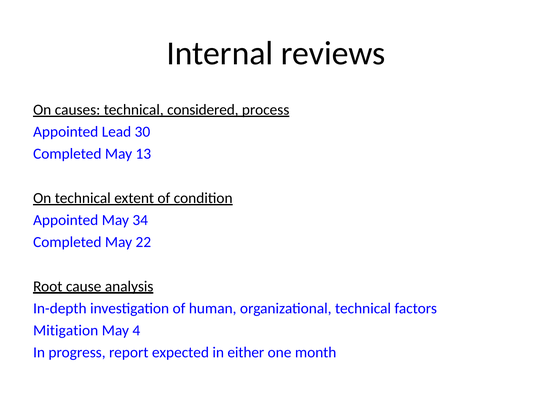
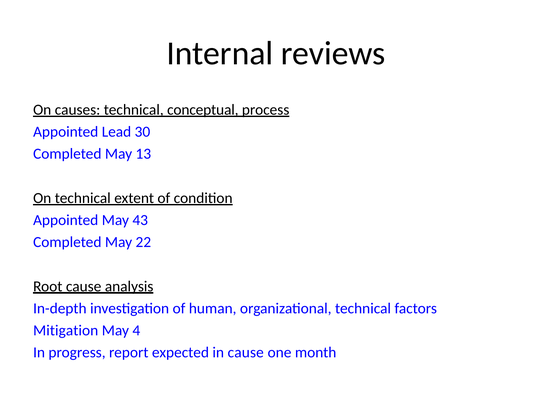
considered: considered -> conceptual
34: 34 -> 43
in either: either -> cause
